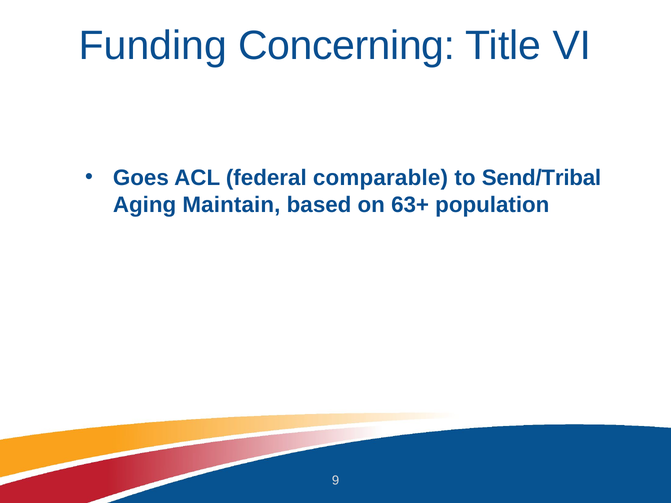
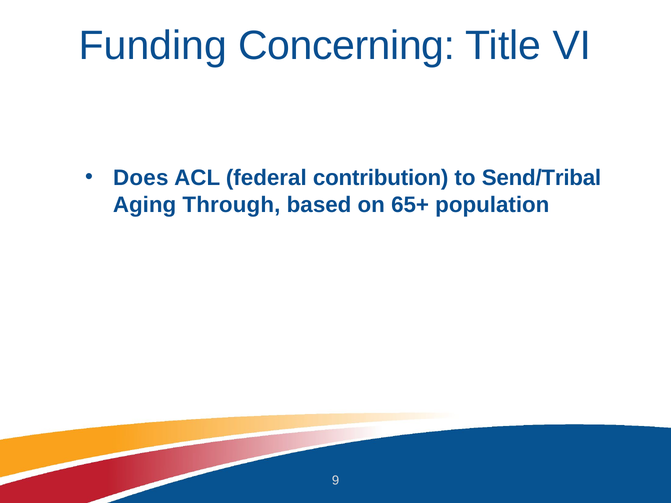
Goes: Goes -> Does
comparable: comparable -> contribution
Maintain: Maintain -> Through
63+: 63+ -> 65+
